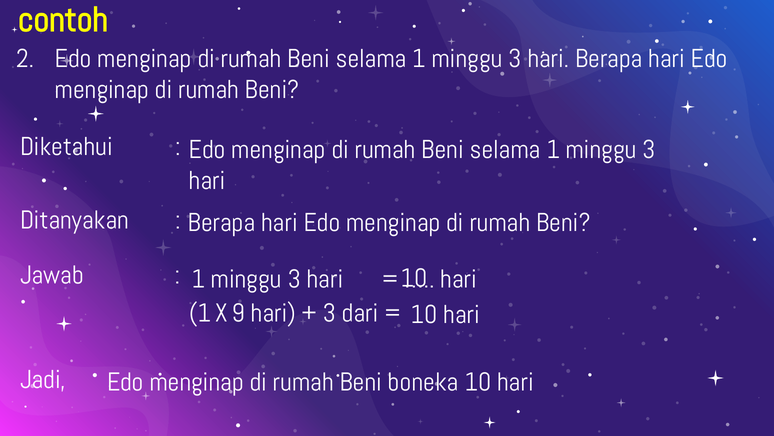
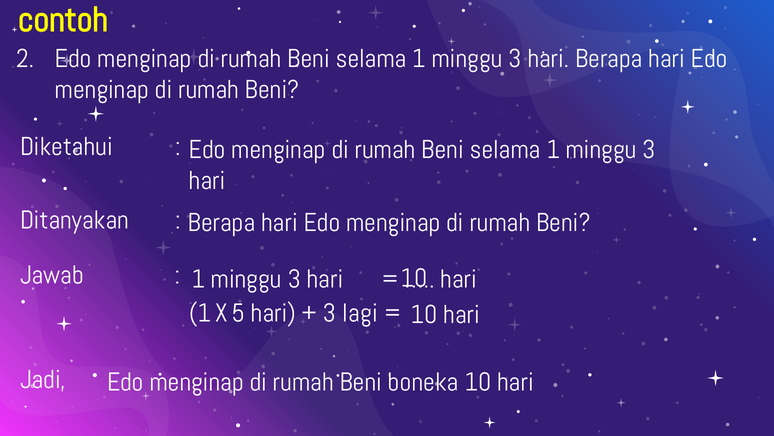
9: 9 -> 5
dari: dari -> lagi
